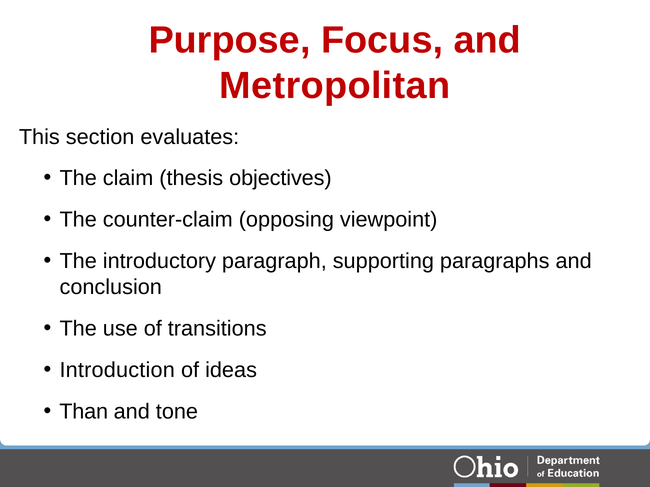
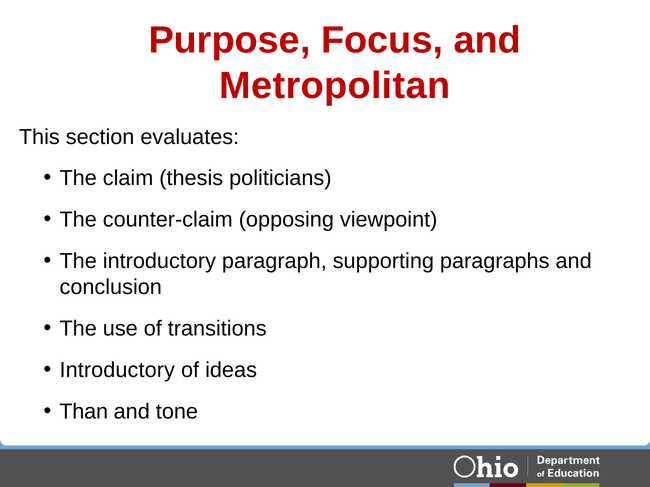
objectives: objectives -> politicians
Introduction at (117, 371): Introduction -> Introductory
